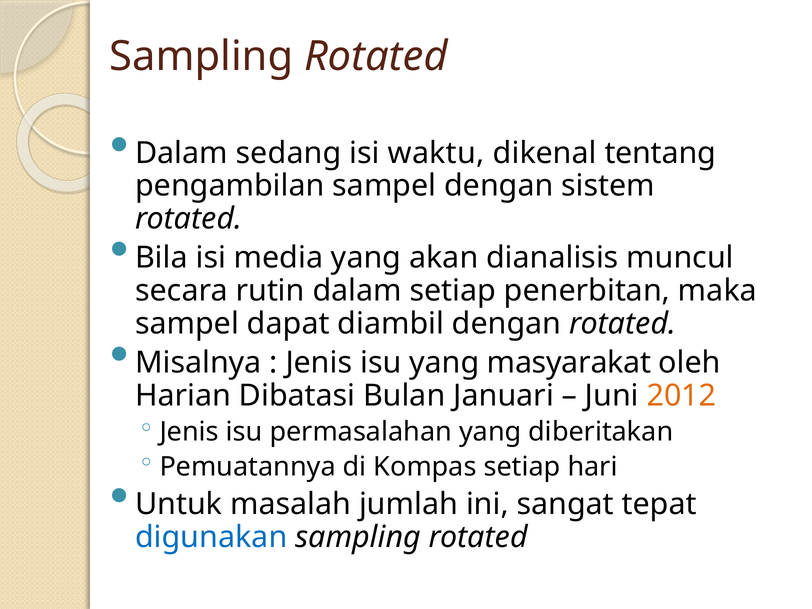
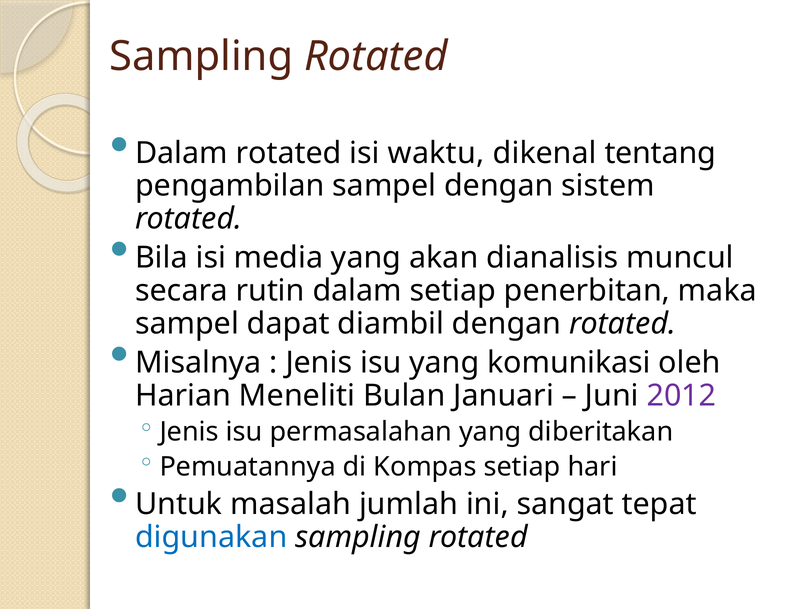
Dalam sedang: sedang -> rotated
masyarakat: masyarakat -> komunikasi
Dibatasi: Dibatasi -> Meneliti
2012 colour: orange -> purple
